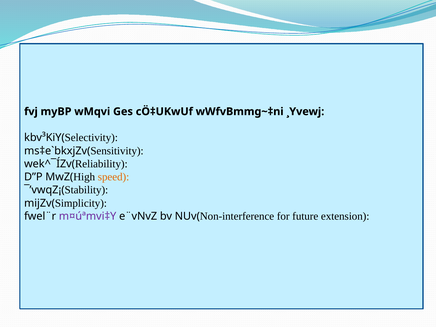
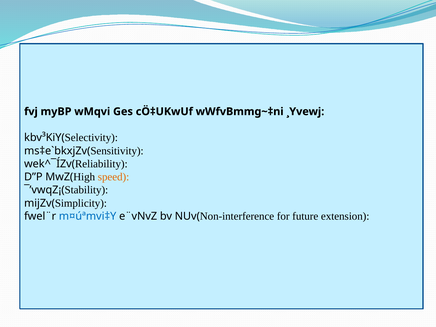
m¤úªmvi‡Y colour: purple -> blue
